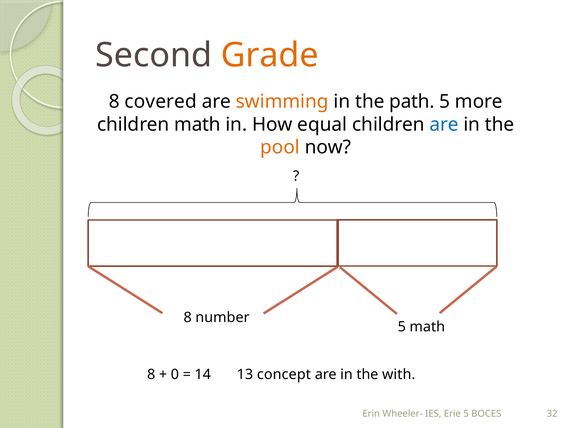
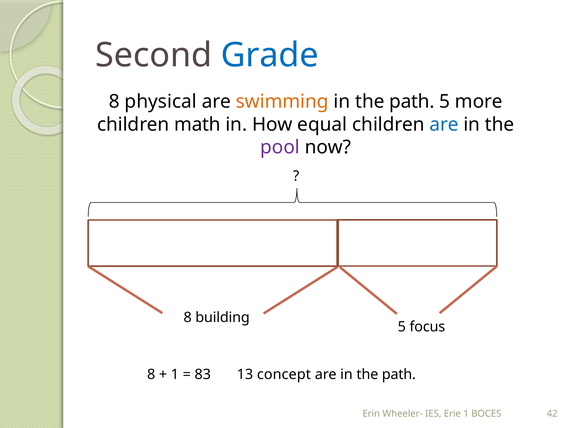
Grade colour: orange -> blue
covered: covered -> physical
pool colour: orange -> purple
number: number -> building
5 math: math -> focus
0 at (175, 375): 0 -> 1
14: 14 -> 83
are in the with: with -> path
Erie 5: 5 -> 1
32: 32 -> 42
